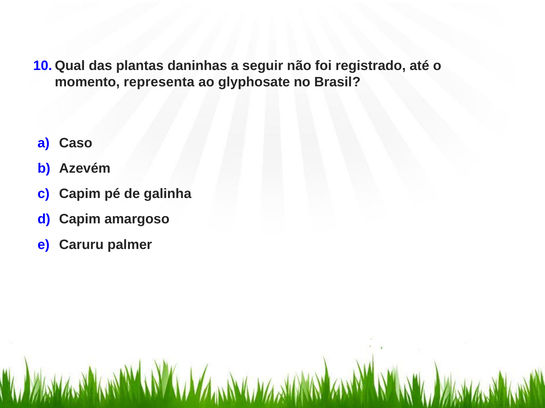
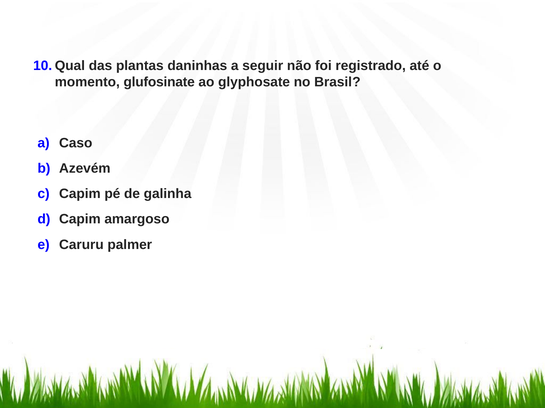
representa: representa -> glufosinate
